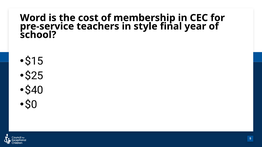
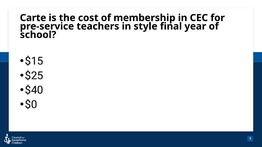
Word: Word -> Carte
